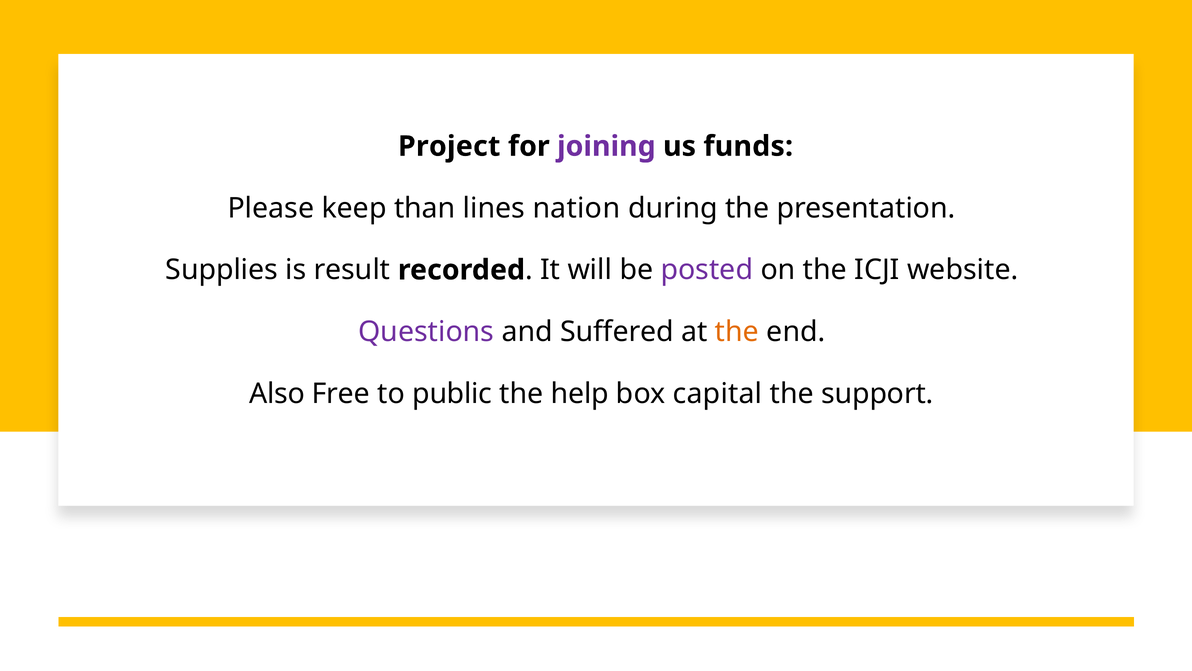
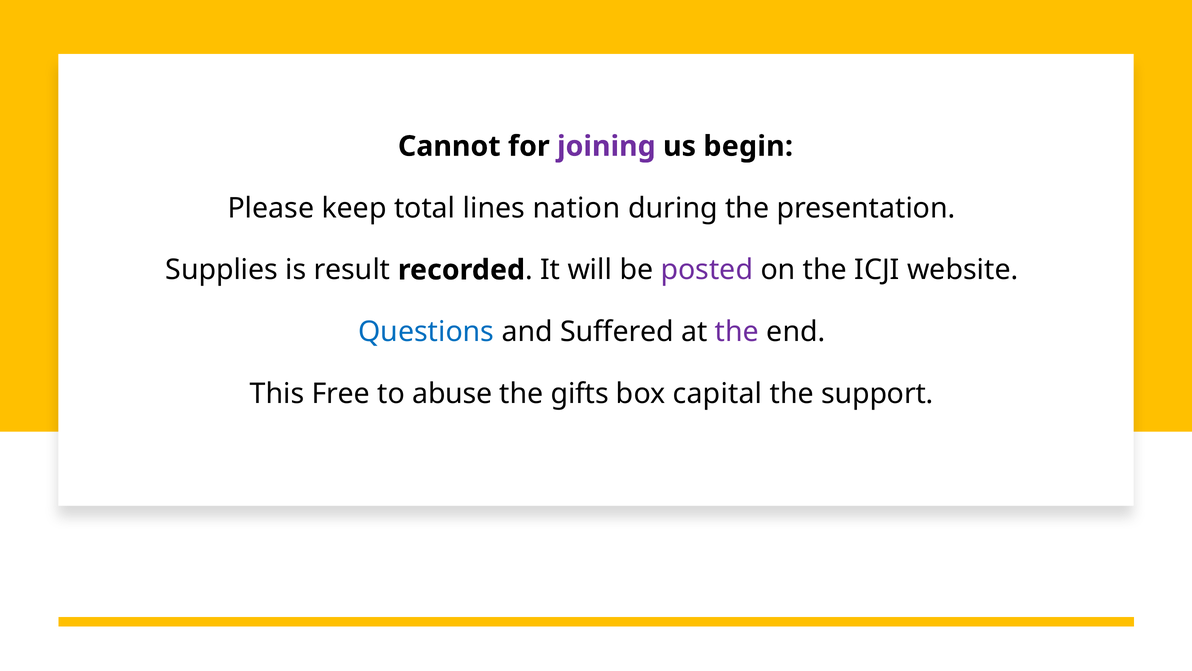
Project: Project -> Cannot
funds: funds -> begin
than: than -> total
Questions colour: purple -> blue
the at (737, 332) colour: orange -> purple
Also: Also -> This
public: public -> abuse
help: help -> gifts
